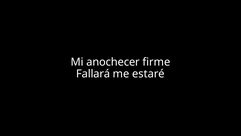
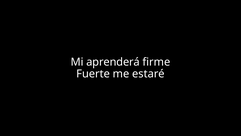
anochecer: anochecer -> aprenderá
Fallará: Fallará -> Fuerte
